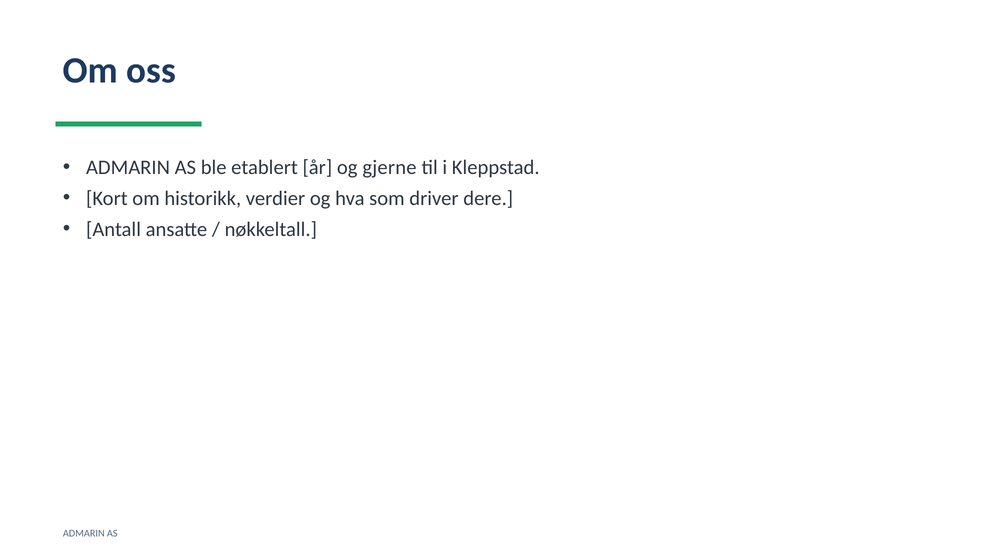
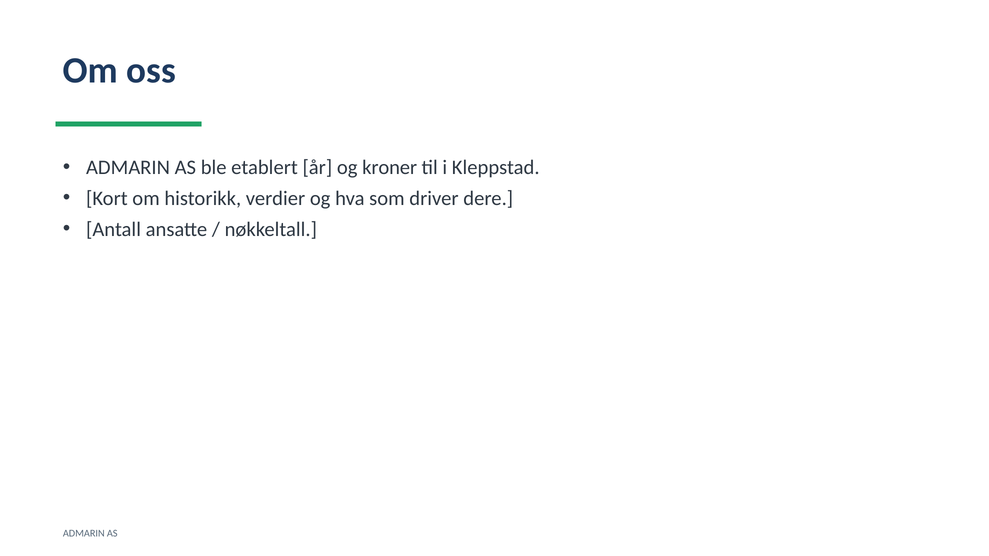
gjerne: gjerne -> kroner
